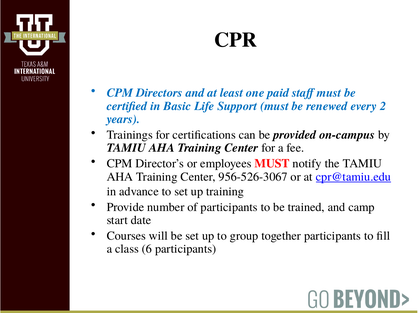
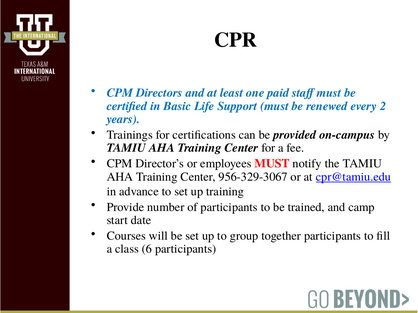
956-526-3067: 956-526-3067 -> 956-329-3067
